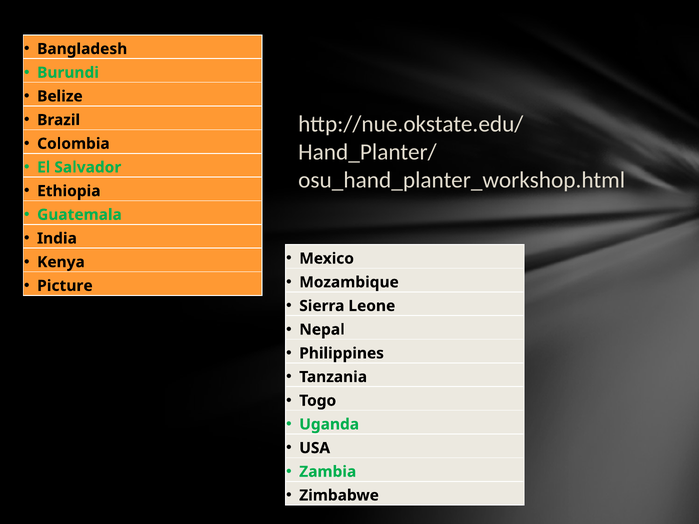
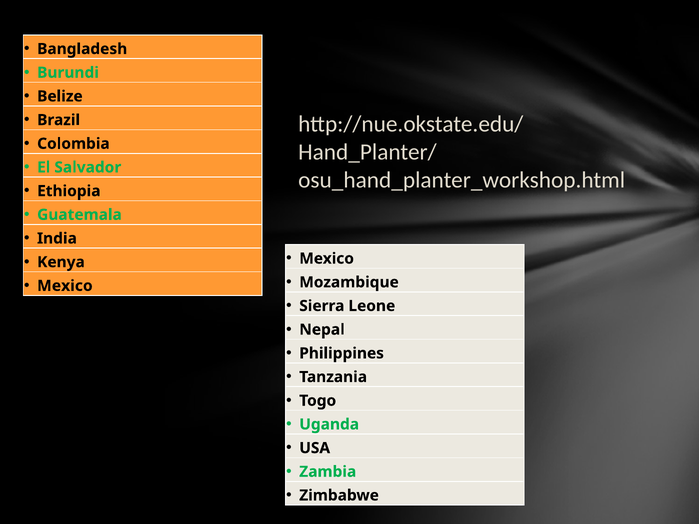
Picture at (65, 286): Picture -> Mexico
